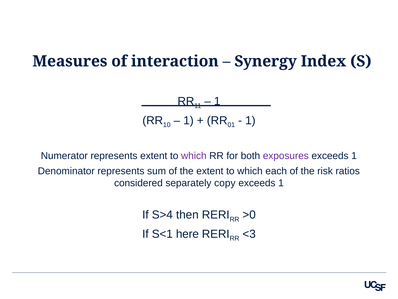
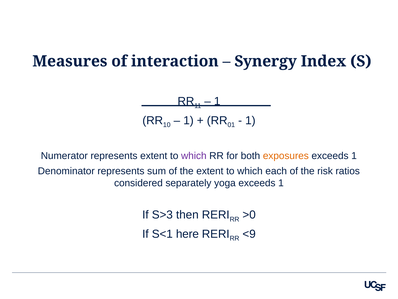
exposures colour: purple -> orange
copy: copy -> yoga
S>4: S>4 -> S>3
<3: <3 -> <9
